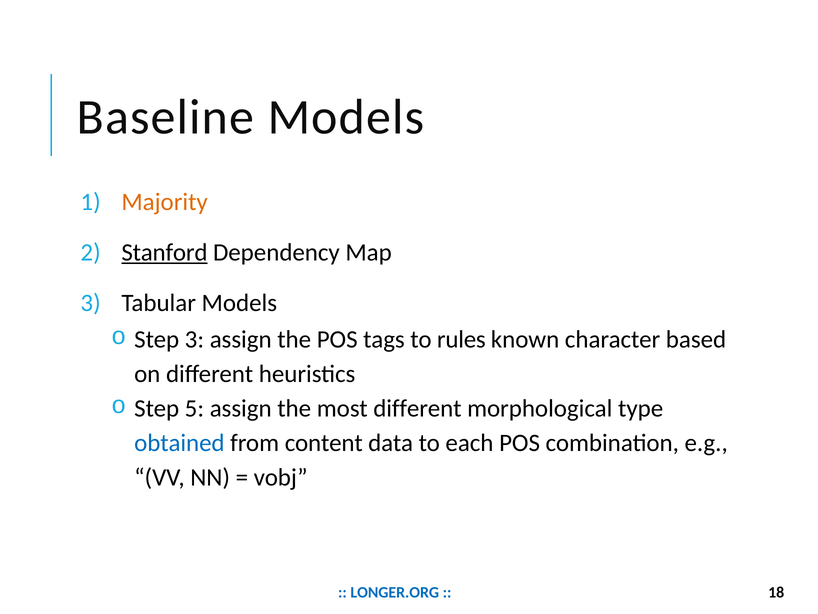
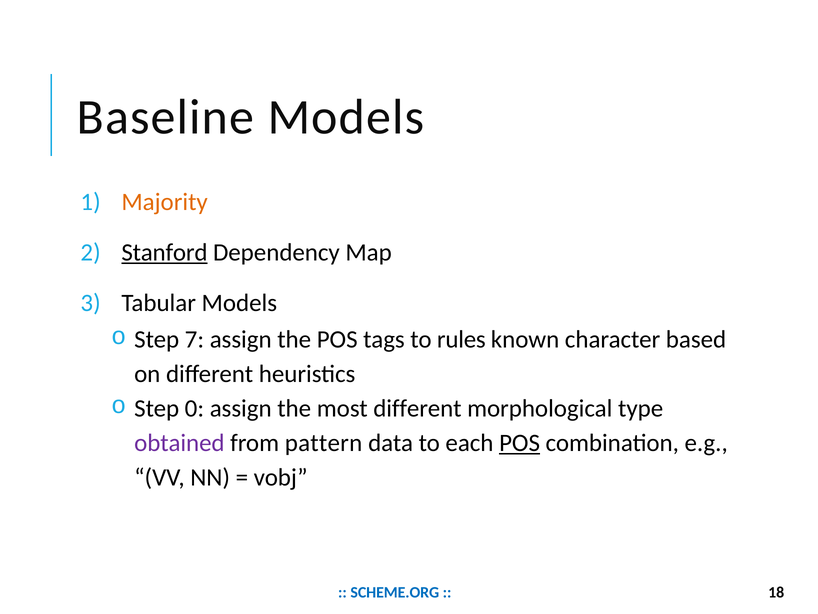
Step 3: 3 -> 7
5: 5 -> 0
obtained colour: blue -> purple
content: content -> pattern
POS at (520, 443) underline: none -> present
LONGER.ORG: LONGER.ORG -> SCHEME.ORG
